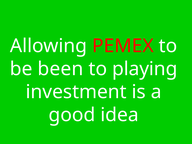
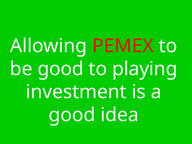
be been: been -> good
